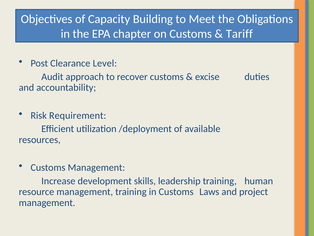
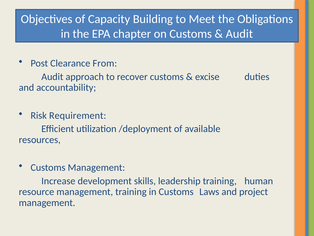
Tariff at (239, 34): Tariff -> Audit
Level: Level -> From
